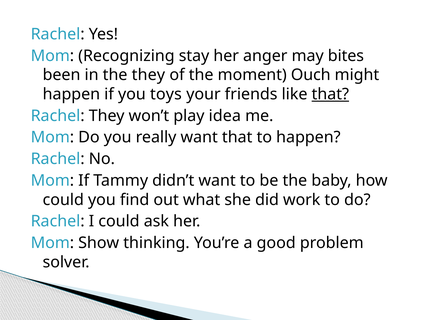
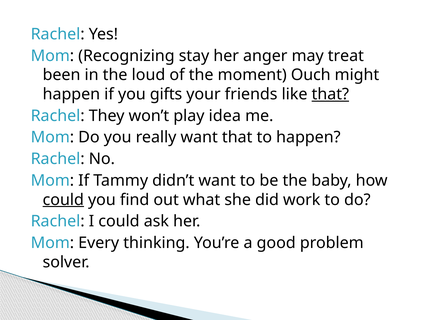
bites: bites -> treat
the they: they -> loud
toys: toys -> gifts
could at (63, 200) underline: none -> present
Show: Show -> Every
